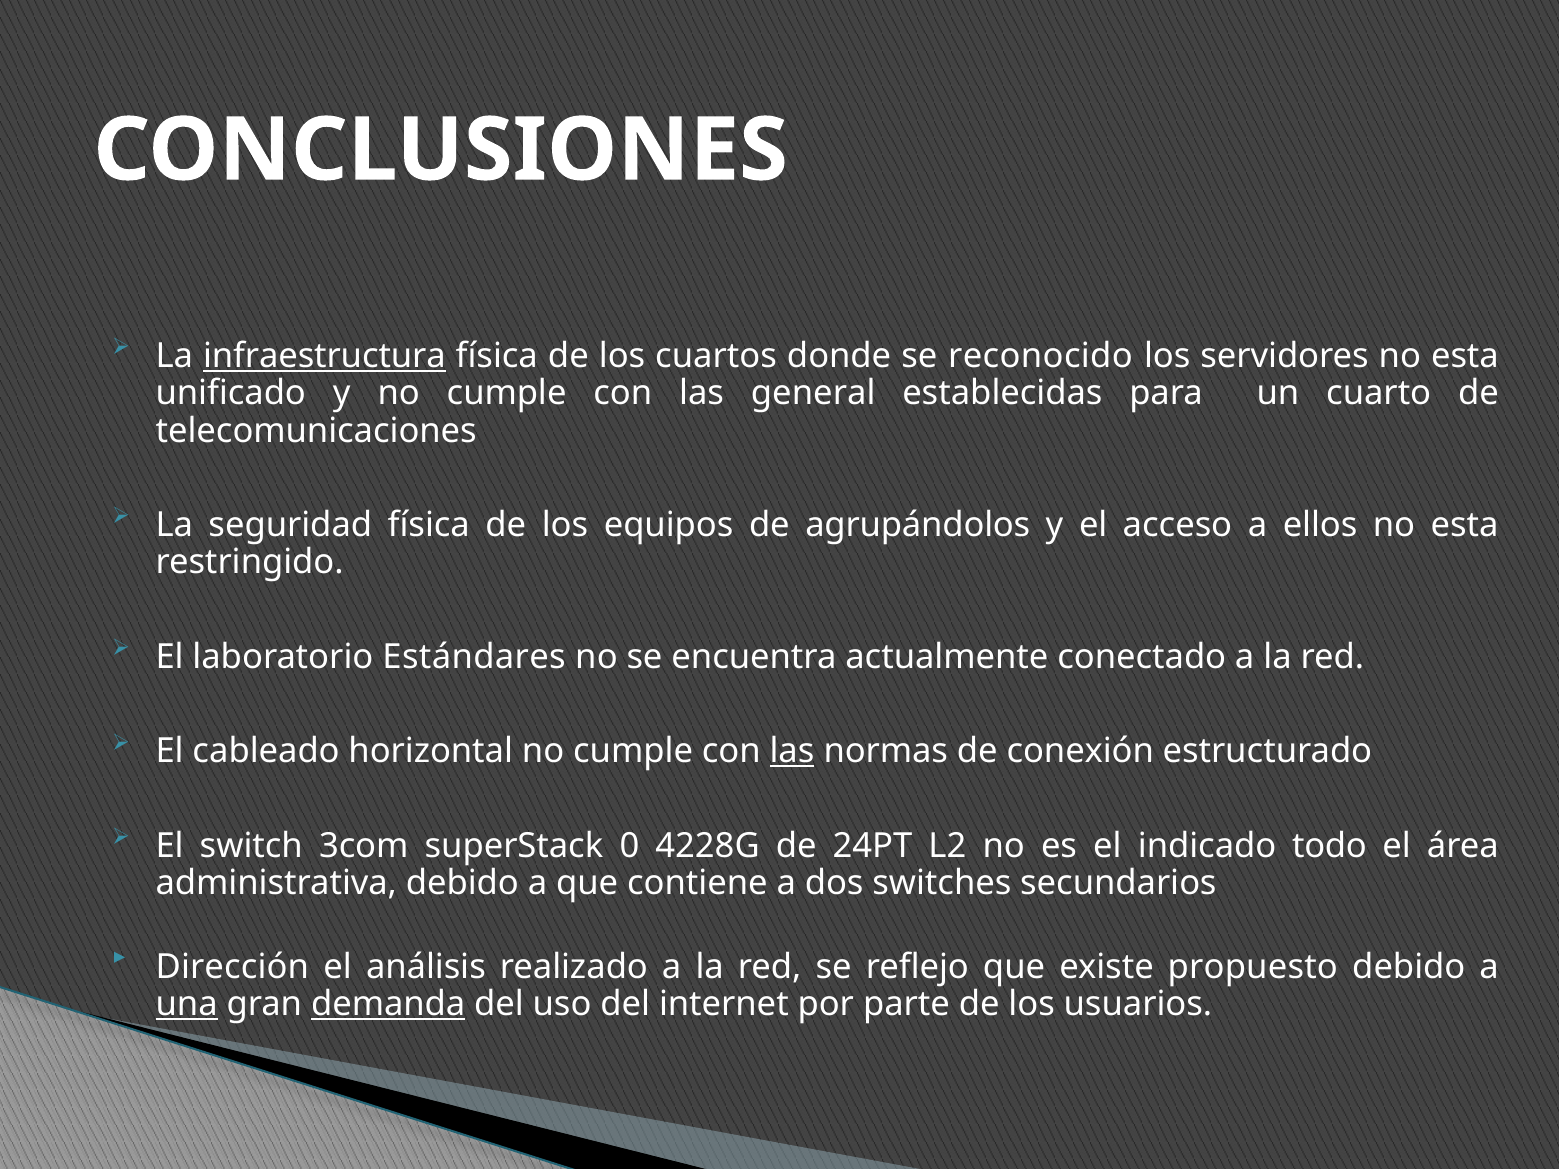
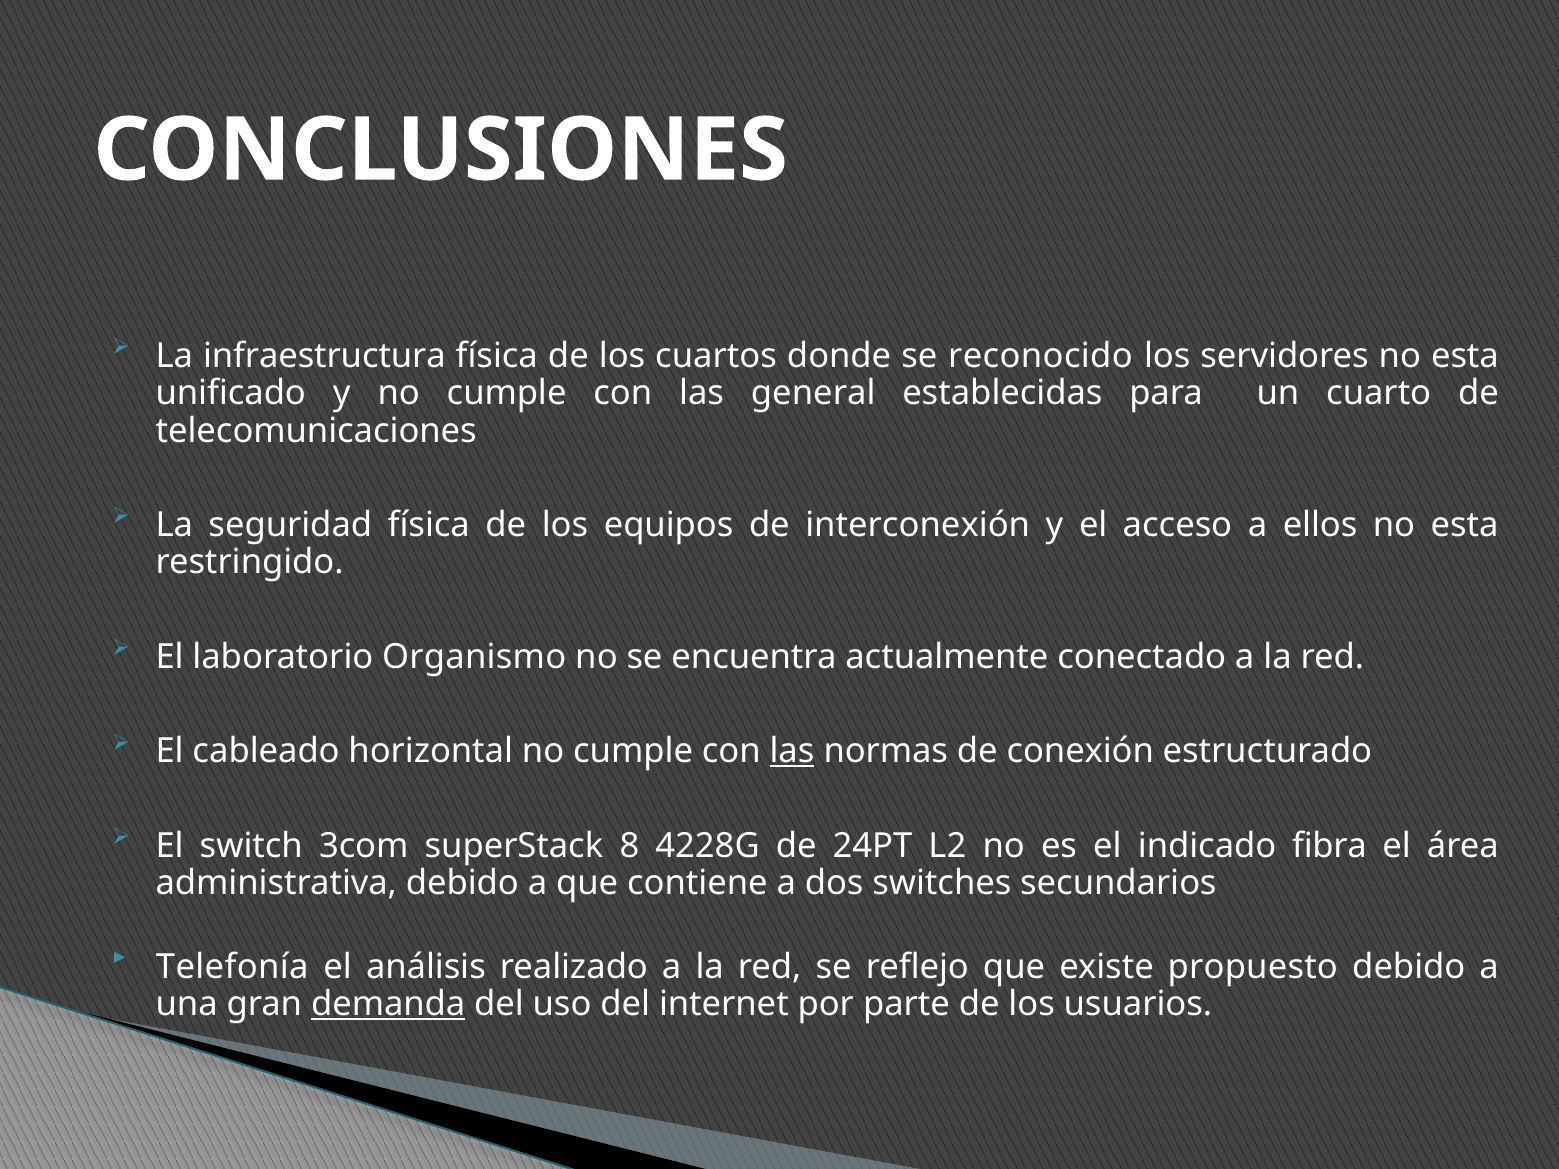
infraestructura underline: present -> none
agrupándolos: agrupándolos -> interconexión
Estándares: Estándares -> Organismo
0: 0 -> 8
todo: todo -> fibra
Dirección: Dirección -> Telefonía
una underline: present -> none
